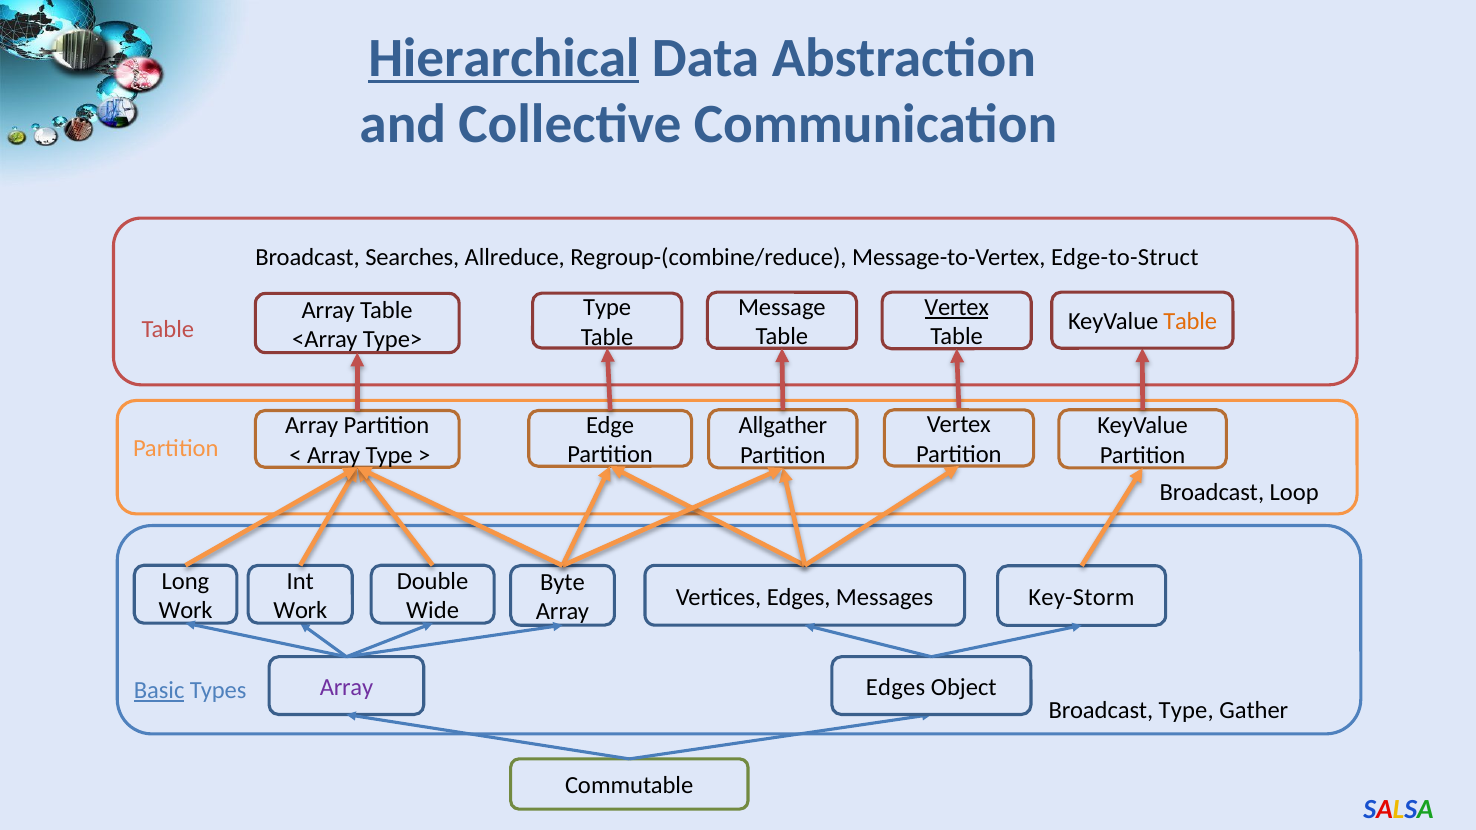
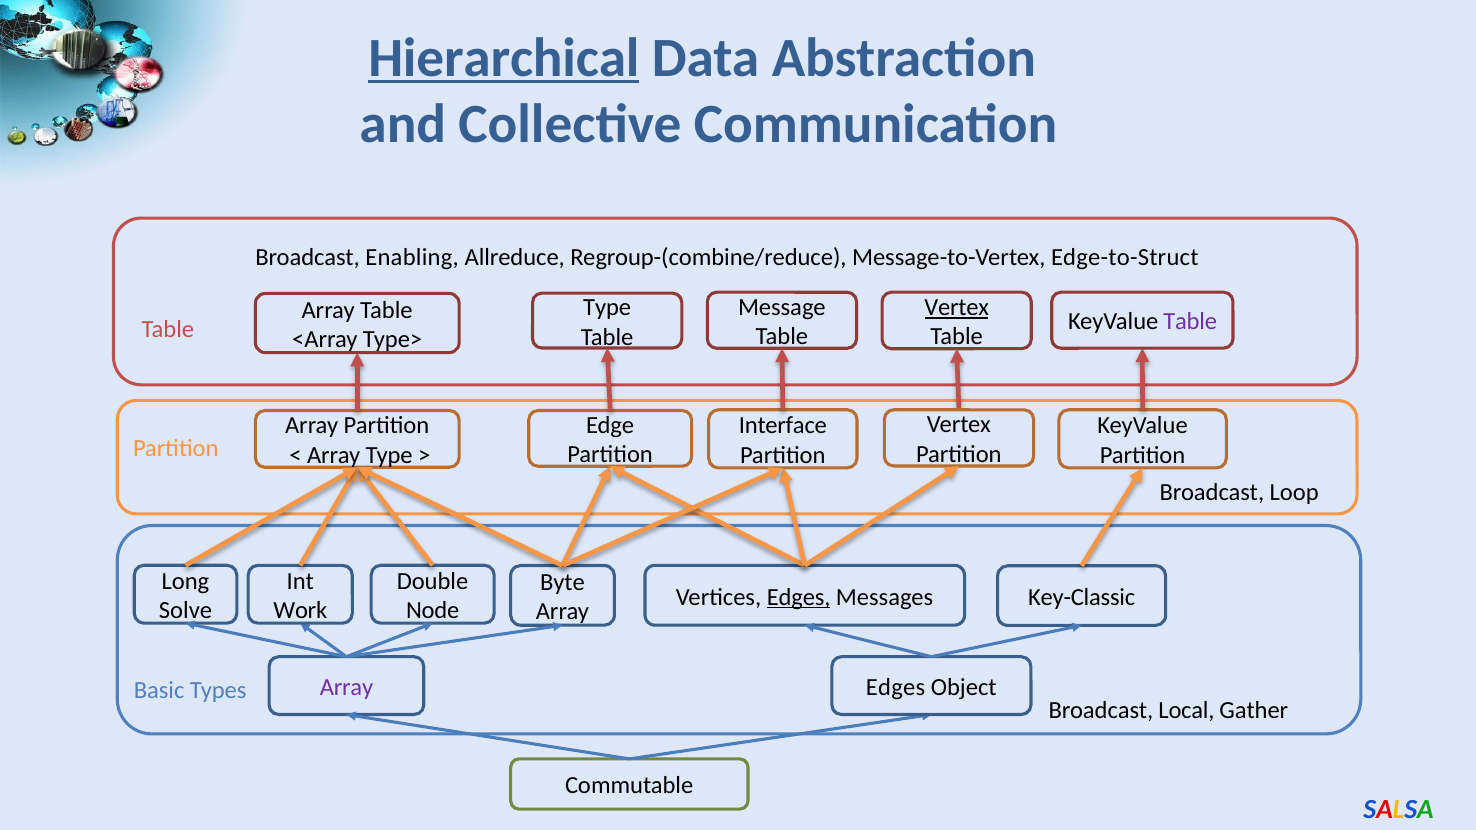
Searches: Searches -> Enabling
Table at (1190, 322) colour: orange -> purple
Allgather: Allgather -> Interface
Edges at (799, 597) underline: none -> present
Key-Storm: Key-Storm -> Key-Classic
Work at (186, 611): Work -> Solve
Wide: Wide -> Node
Basic underline: present -> none
Broadcast Type: Type -> Local
